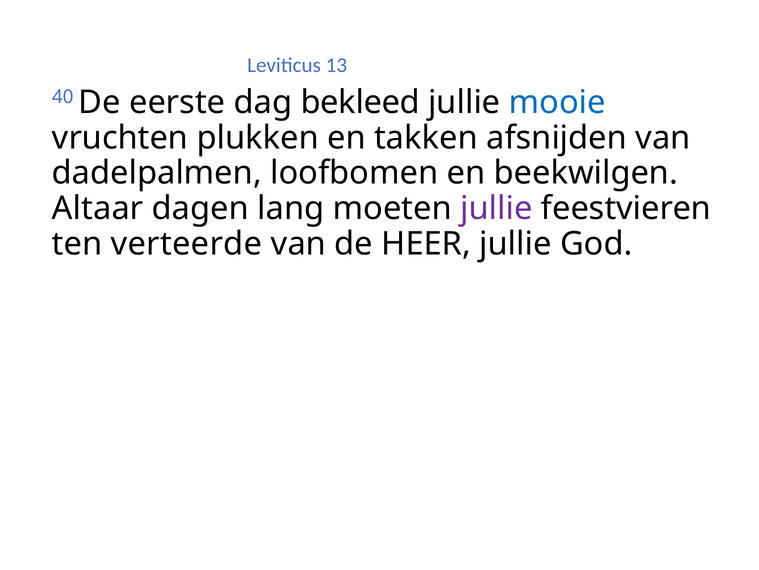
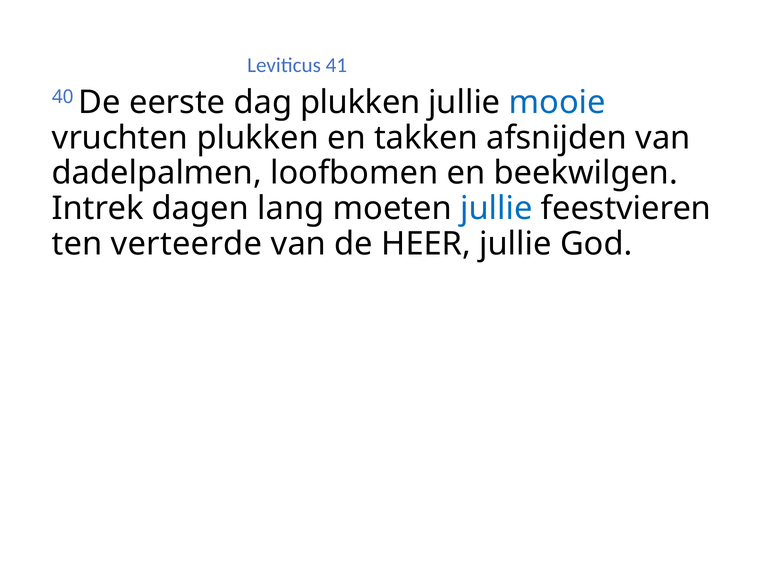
13: 13 -> 41
dag bekleed: bekleed -> plukken
Altaar: Altaar -> Intrek
jullie at (496, 208) colour: purple -> blue
